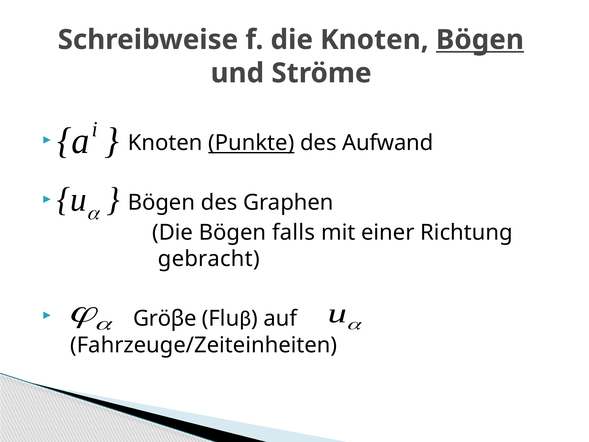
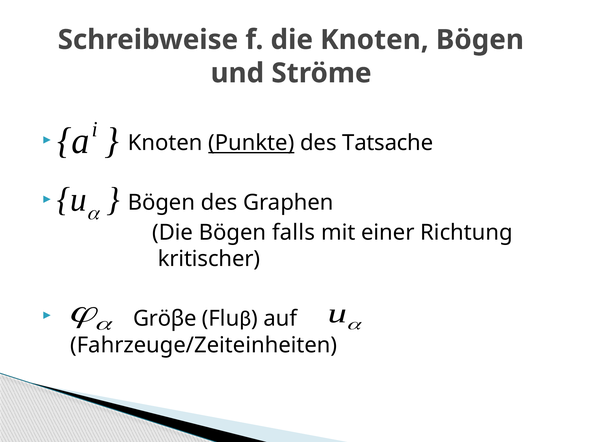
Bögen at (480, 40) underline: present -> none
Aufwand: Aufwand -> Tatsache
gebracht: gebracht -> kritischer
